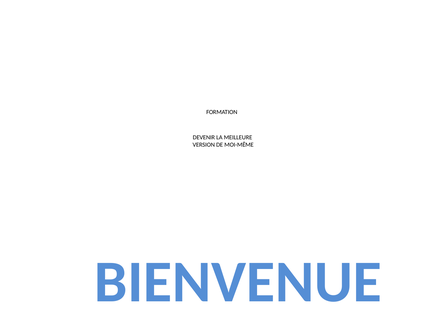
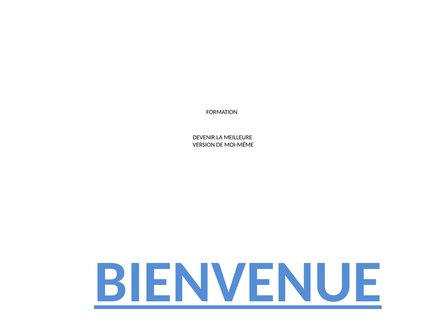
BIENVENUE underline: none -> present
